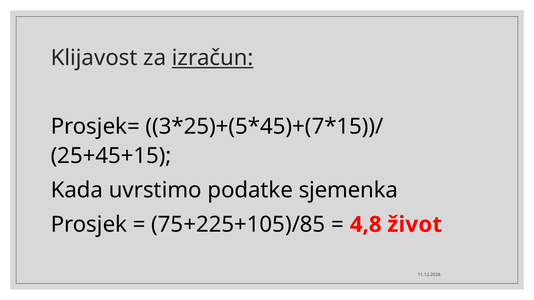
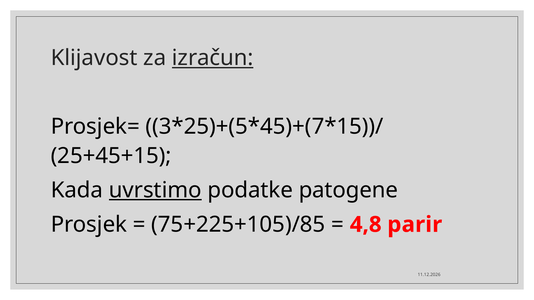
uvrstimo underline: none -> present
sjemenka: sjemenka -> patogene
život: život -> parir
